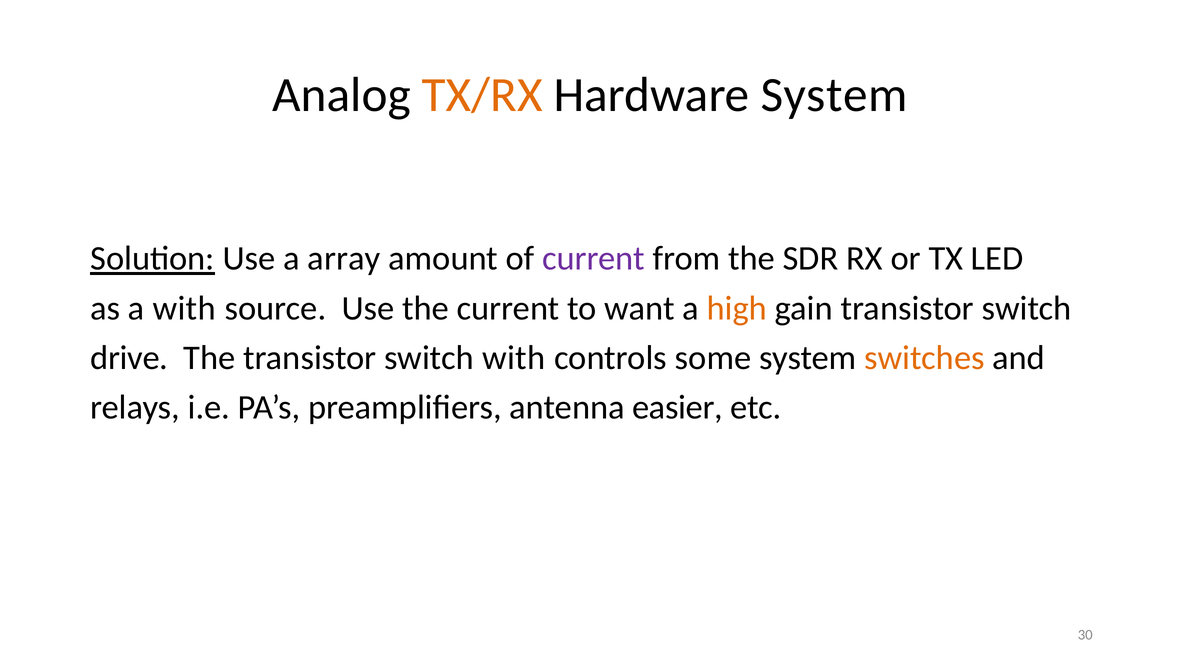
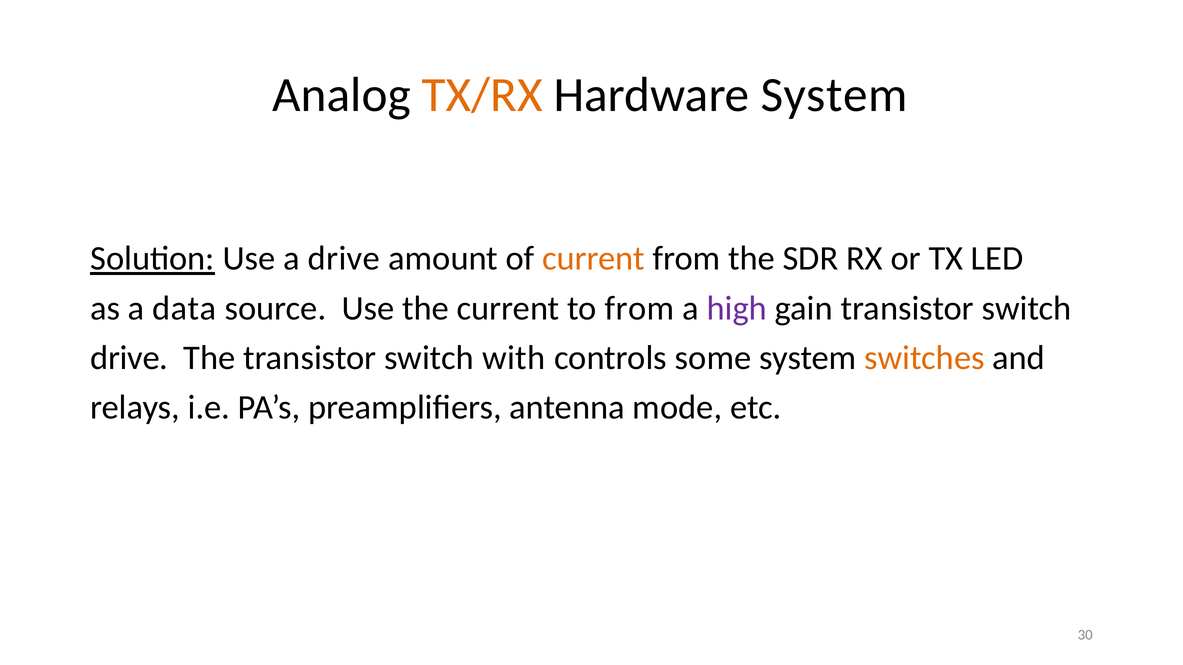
a array: array -> drive
current at (594, 259) colour: purple -> orange
a with: with -> data
to want: want -> from
high colour: orange -> purple
easier: easier -> mode
